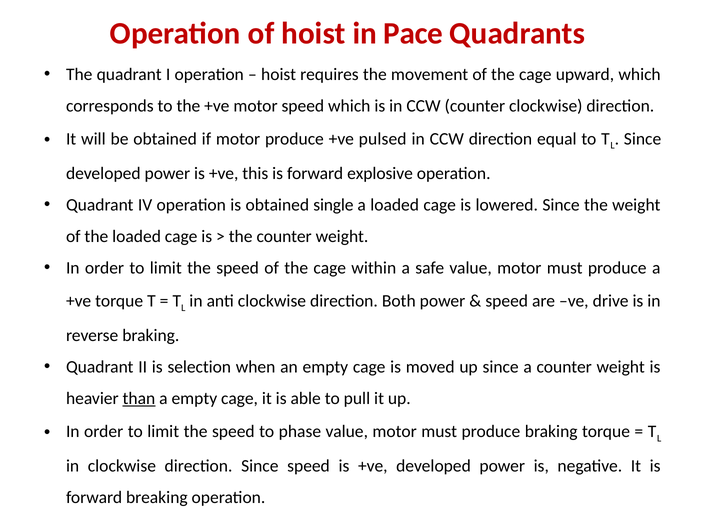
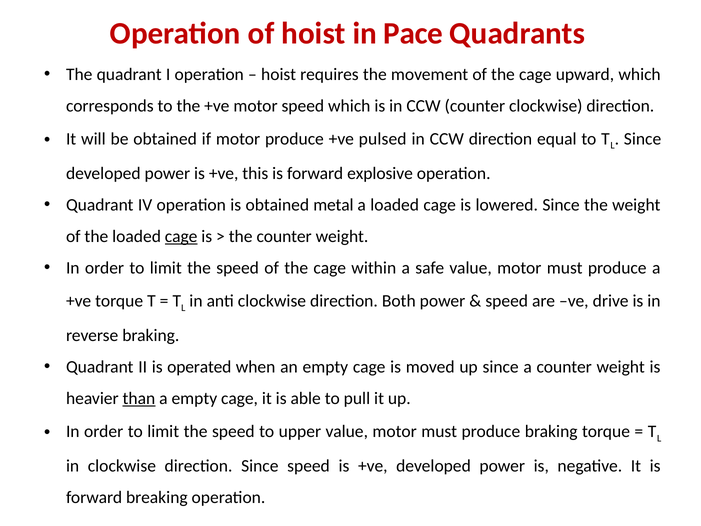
single: single -> metal
cage at (181, 236) underline: none -> present
selection: selection -> operated
phase: phase -> upper
